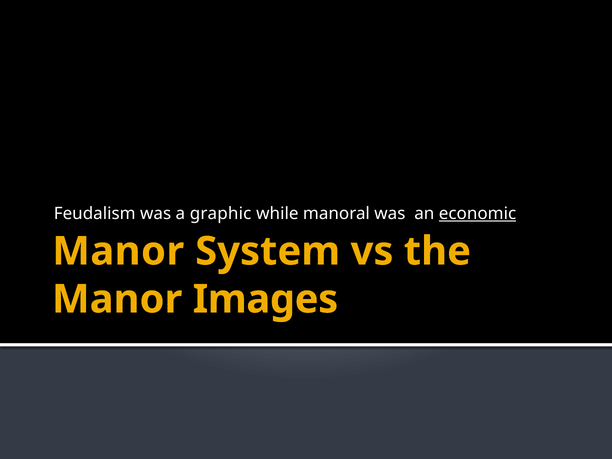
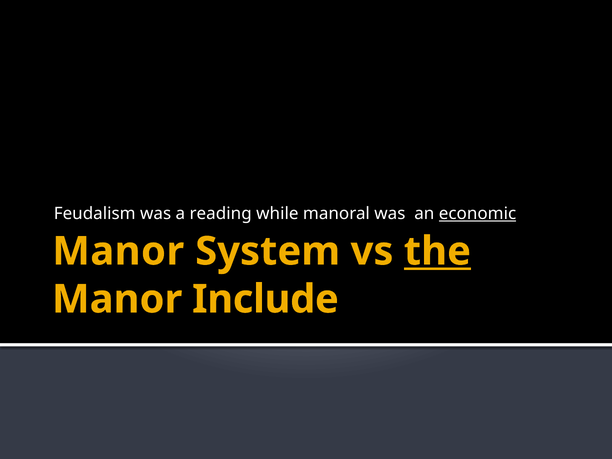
graphic: graphic -> reading
the underline: none -> present
Images: Images -> Include
